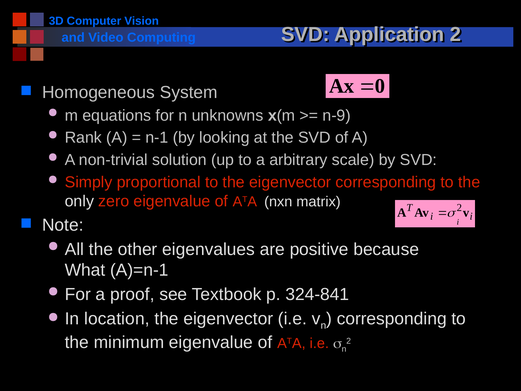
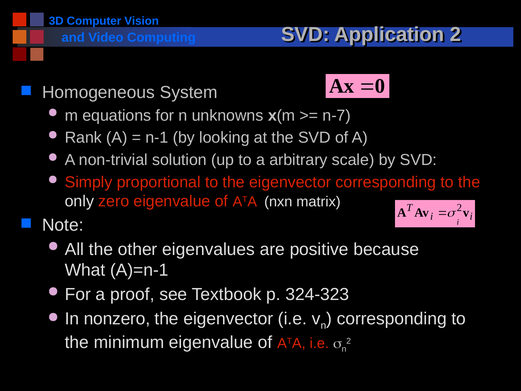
n-9: n-9 -> n-7
324-841: 324-841 -> 324-323
location: location -> nonzero
